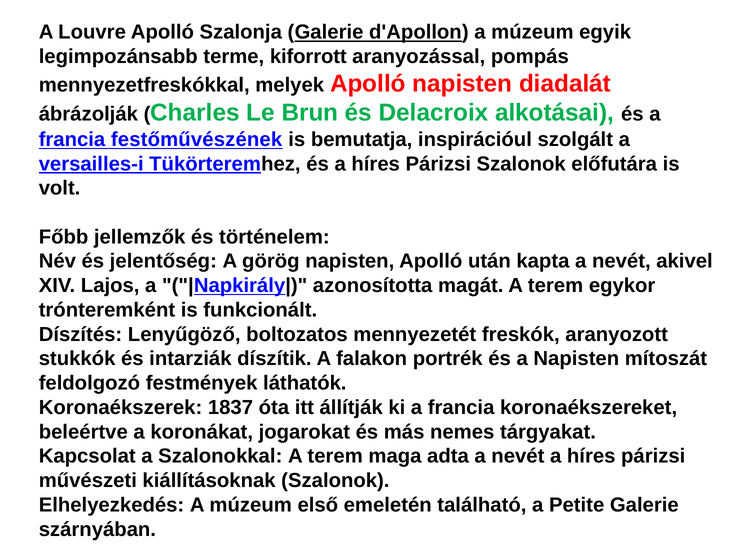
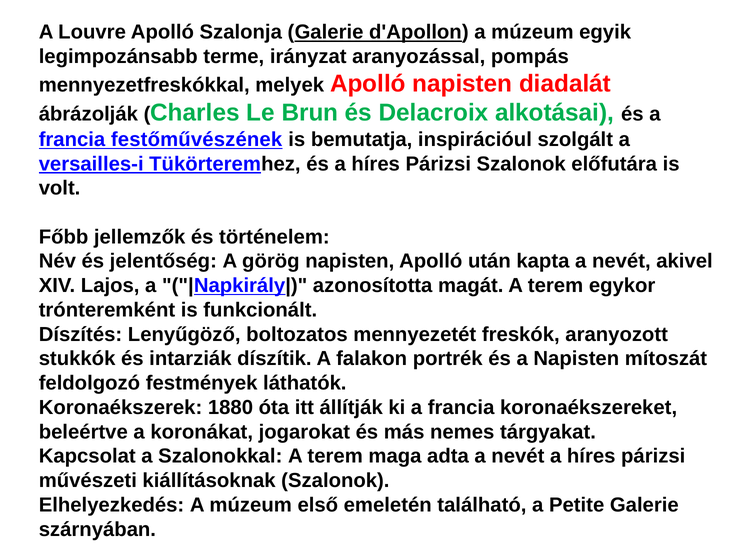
kiforrott: kiforrott -> irányzat
1837: 1837 -> 1880
